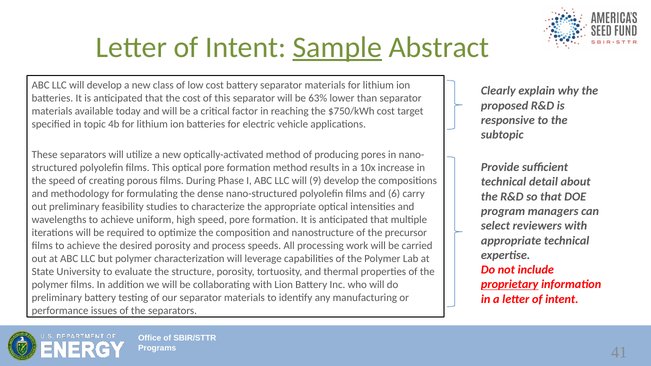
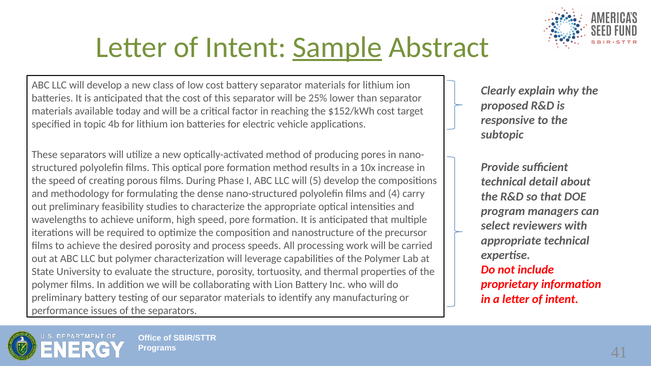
63%: 63% -> 25%
$750/kWh: $750/kWh -> $152/kWh
9: 9 -> 5
6: 6 -> 4
proprietary underline: present -> none
